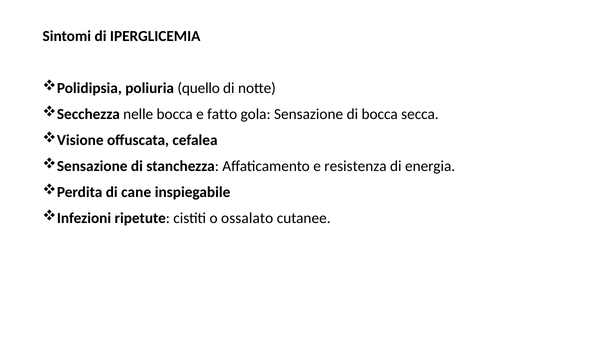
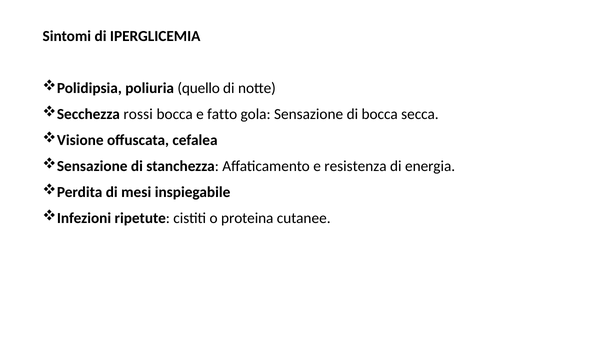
nelle: nelle -> rossi
cane: cane -> mesi
ossalato: ossalato -> proteina
